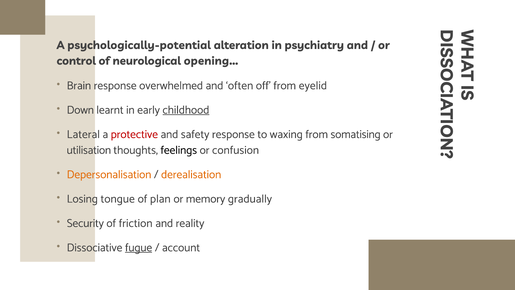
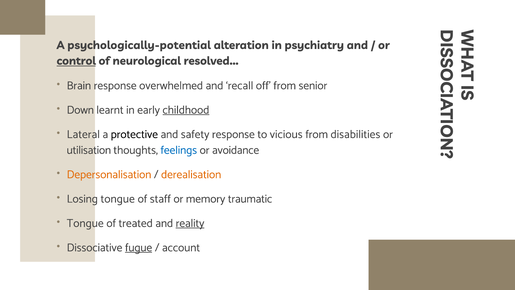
control underline: none -> present
opening…: opening… -> resolved…
often: often -> recall
eyelid: eyelid -> senior
protective colour: red -> black
waxing: waxing -> vicious
somatising: somatising -> disabilities
feelings colour: black -> blue
confusion: confusion -> avoidance
plan: plan -> staff
gradually: gradually -> traumatic
Security at (85, 223): Security -> Tongue
friction: friction -> treated
reality underline: none -> present
